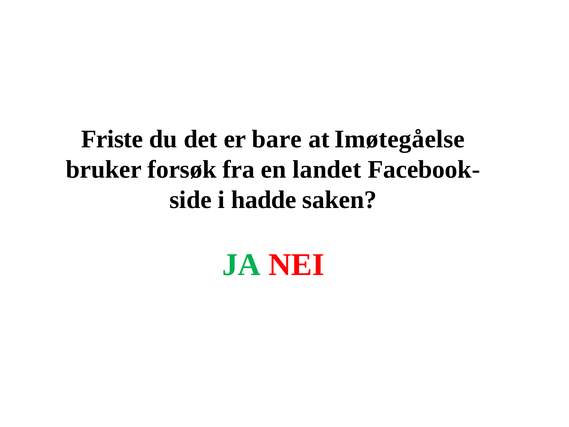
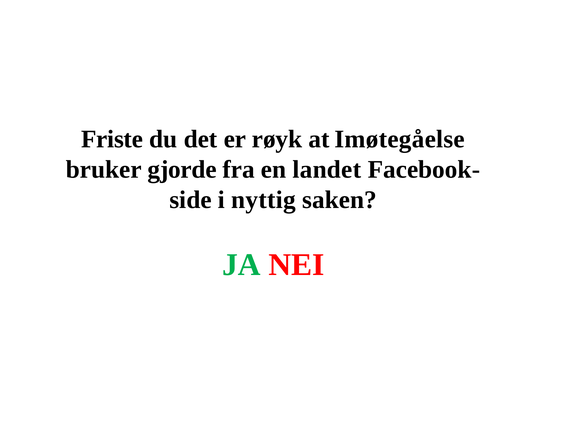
bare: bare -> røyk
forsøk: forsøk -> gjorde
hadde: hadde -> nyttig
